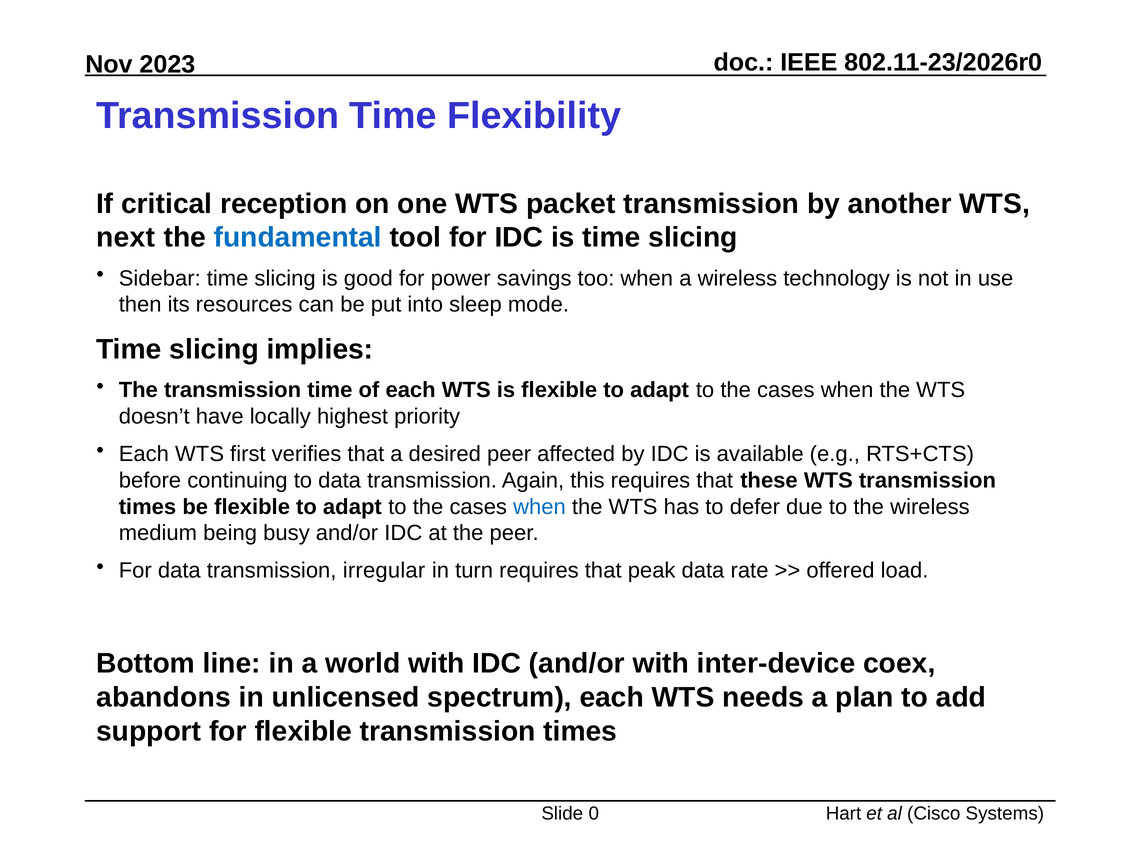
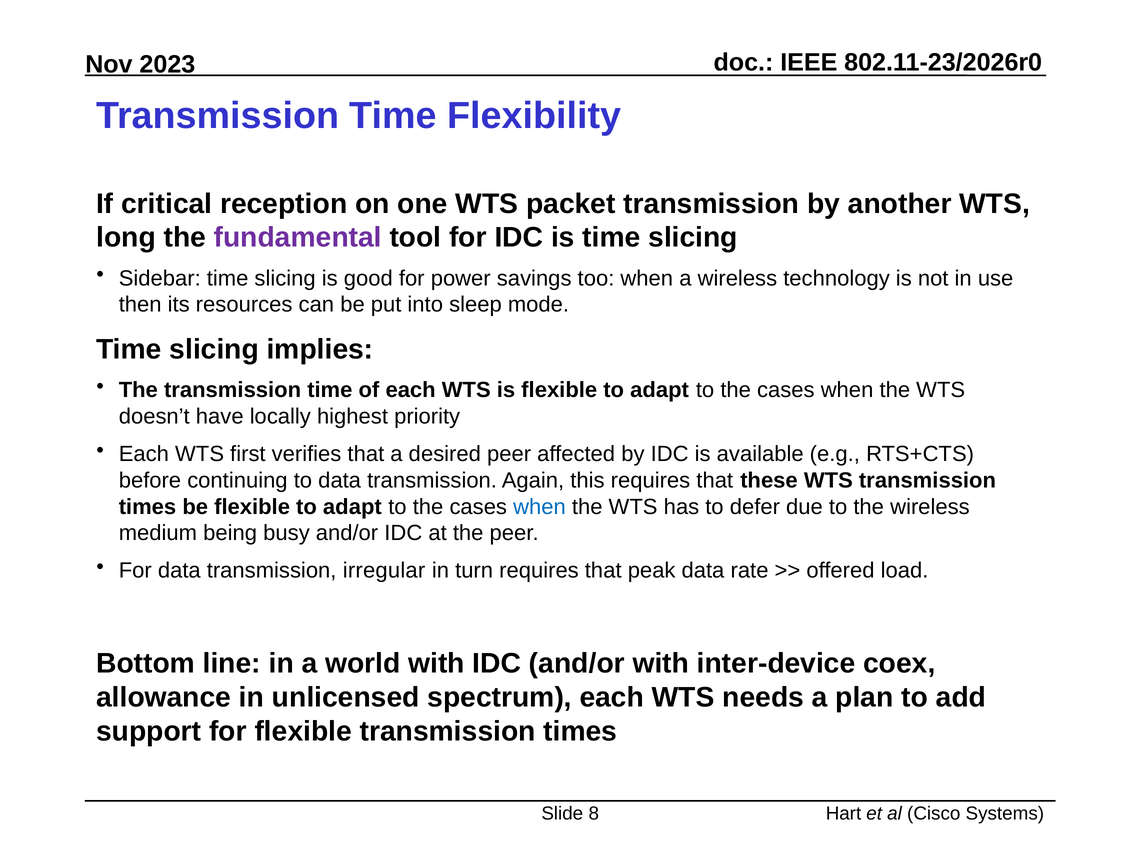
next: next -> long
fundamental colour: blue -> purple
abandons: abandons -> allowance
0: 0 -> 8
